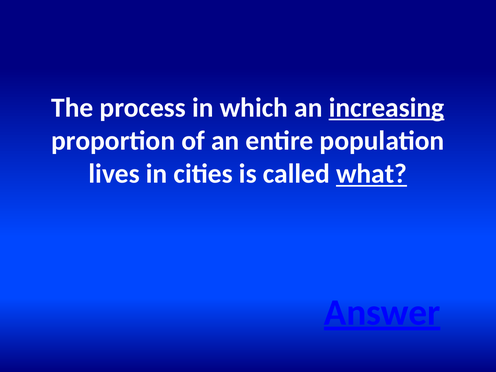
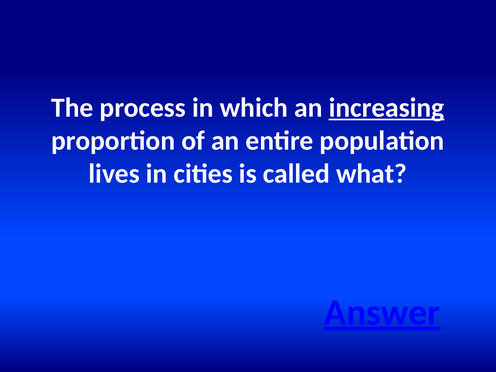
what underline: present -> none
